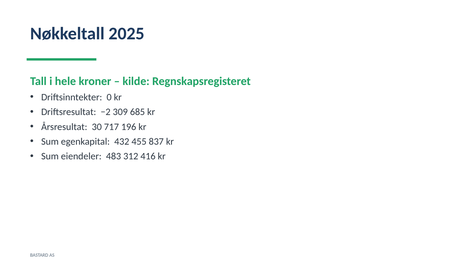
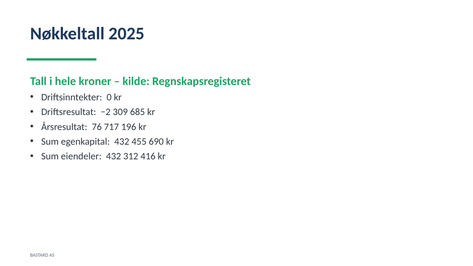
30: 30 -> 76
837: 837 -> 690
eiendeler 483: 483 -> 432
